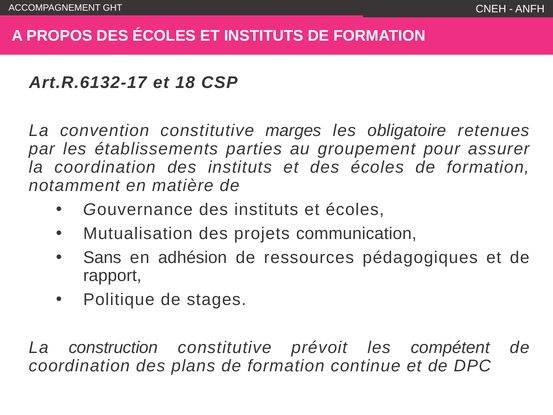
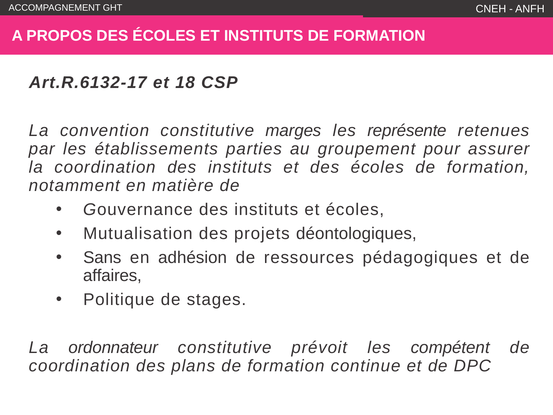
obligatoire: obligatoire -> représente
communication: communication -> déontologiques
rapport: rapport -> affaires
construction: construction -> ordonnateur
